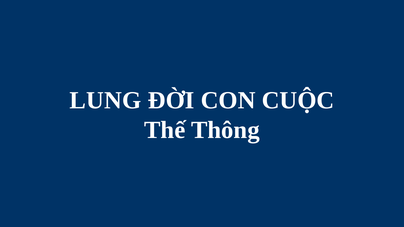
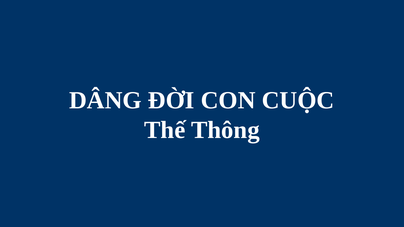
LUNG: LUNG -> DÂNG
